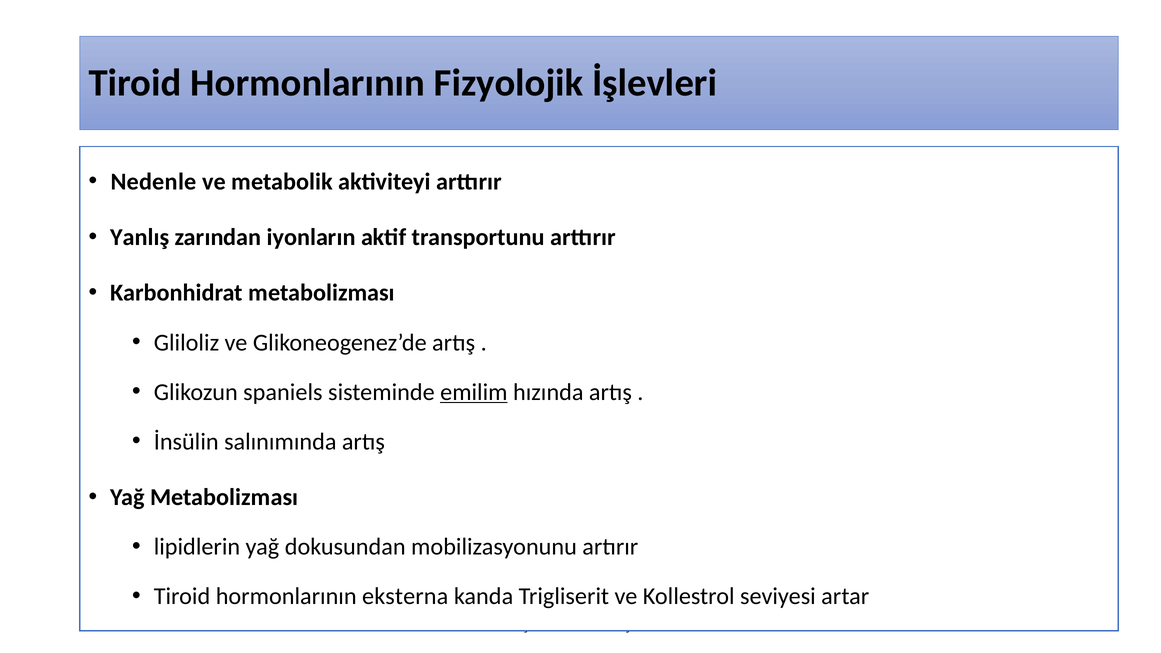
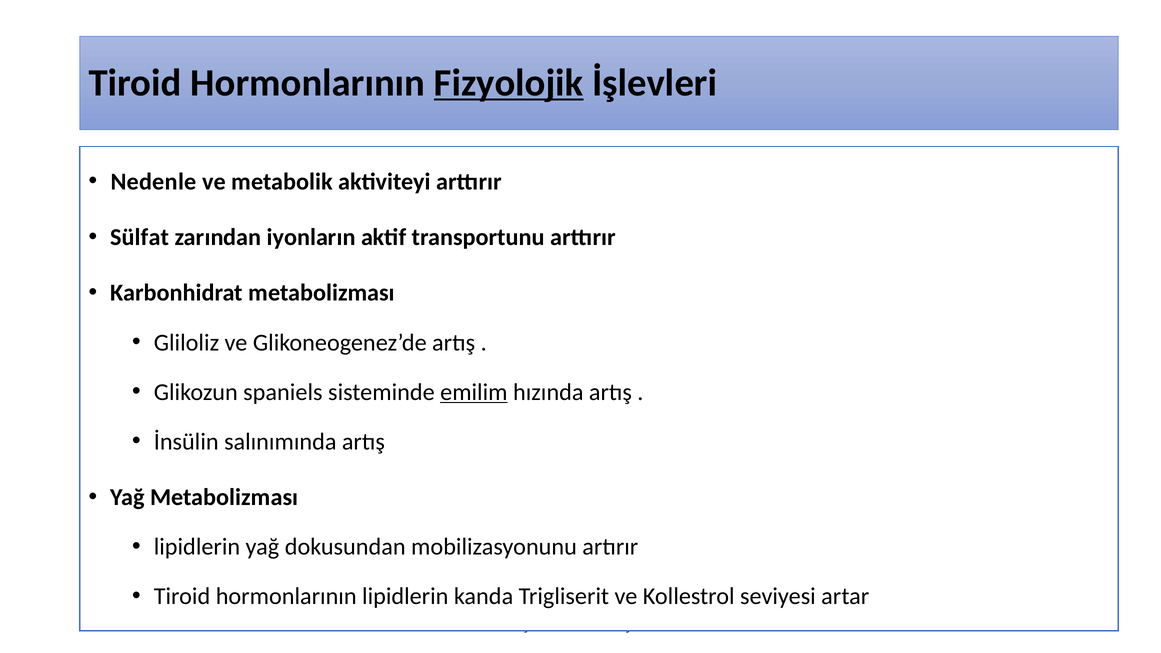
Fizyolojik underline: none -> present
Yanlış: Yanlış -> Sülfat
hormonlarının eksterna: eksterna -> lipidlerin
